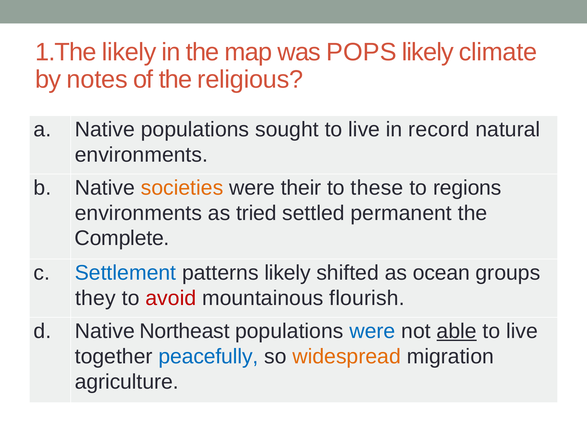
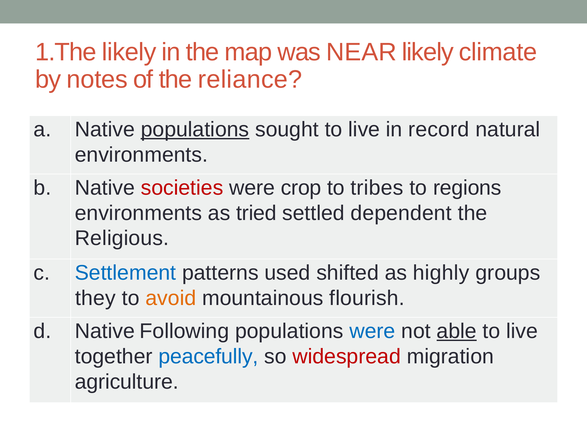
POPS: POPS -> NEAR
religious: religious -> reliance
populations at (195, 130) underline: none -> present
societies colour: orange -> red
their: their -> crop
these: these -> tribes
permanent: permanent -> dependent
Complete: Complete -> Religious
patterns likely: likely -> used
ocean: ocean -> highly
avoid colour: red -> orange
Northeast: Northeast -> Following
widespread colour: orange -> red
